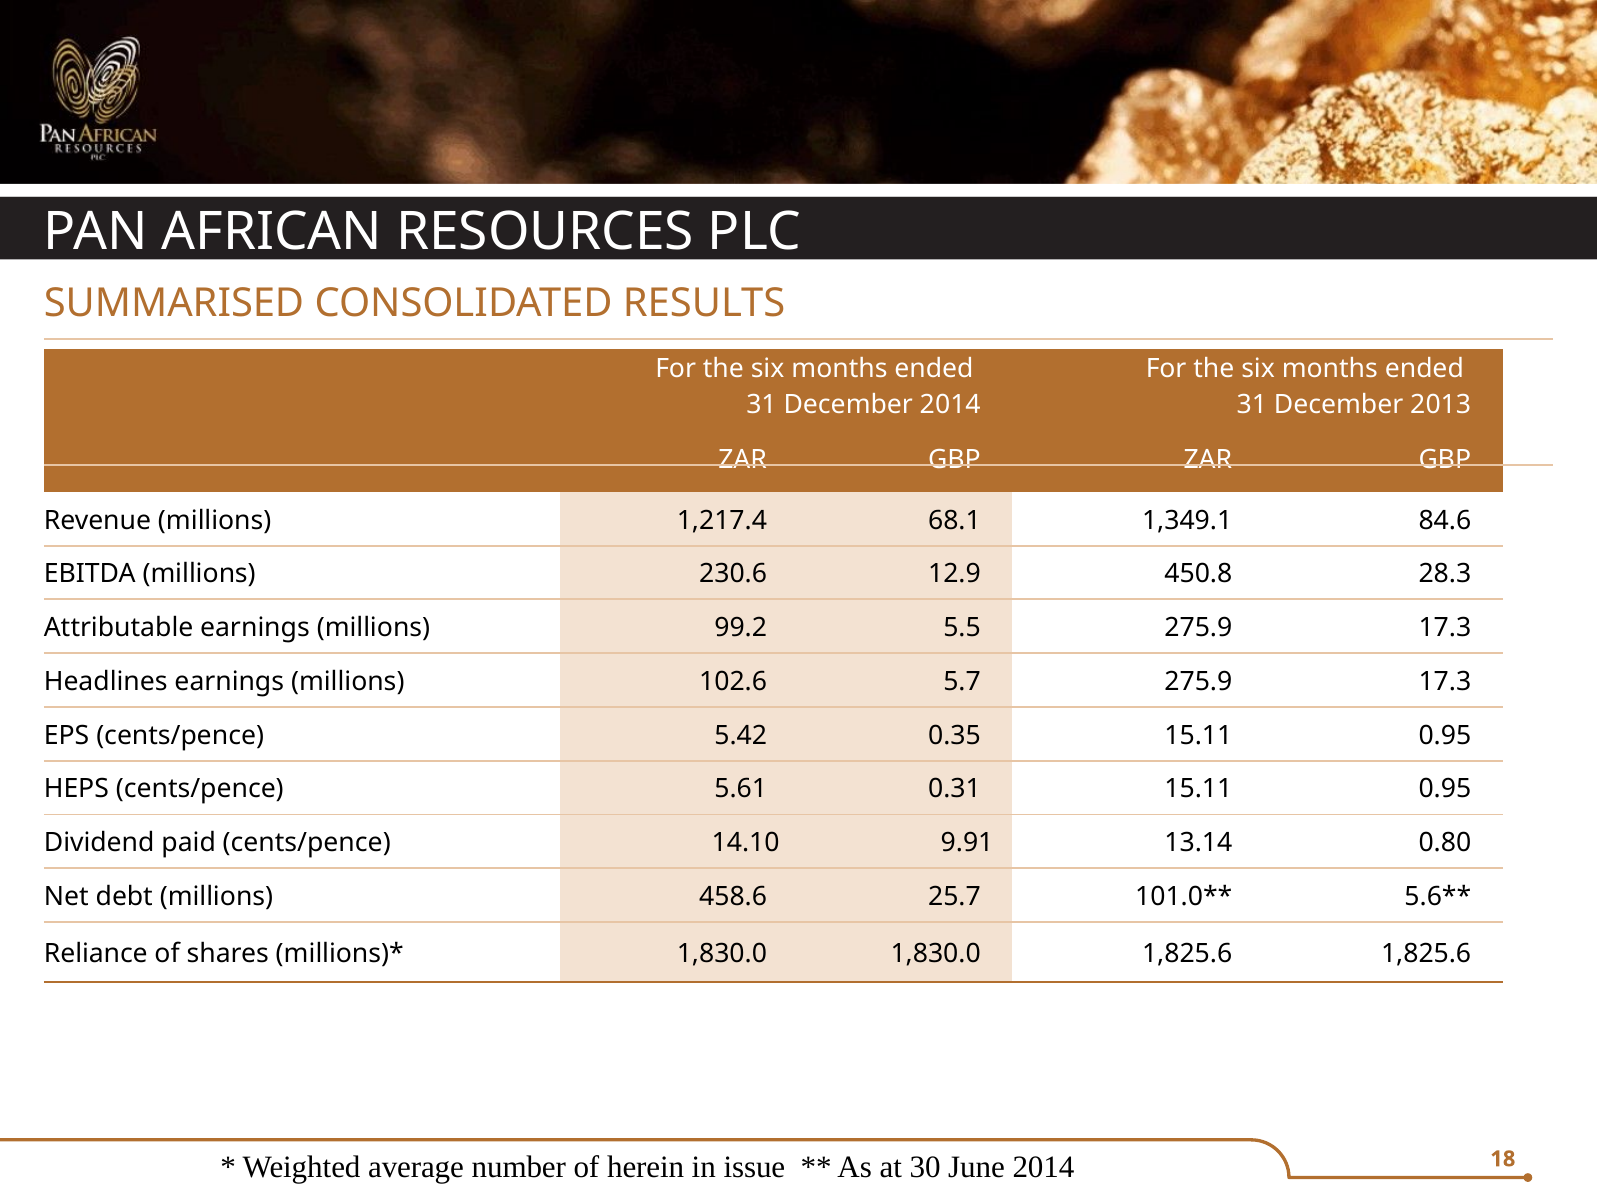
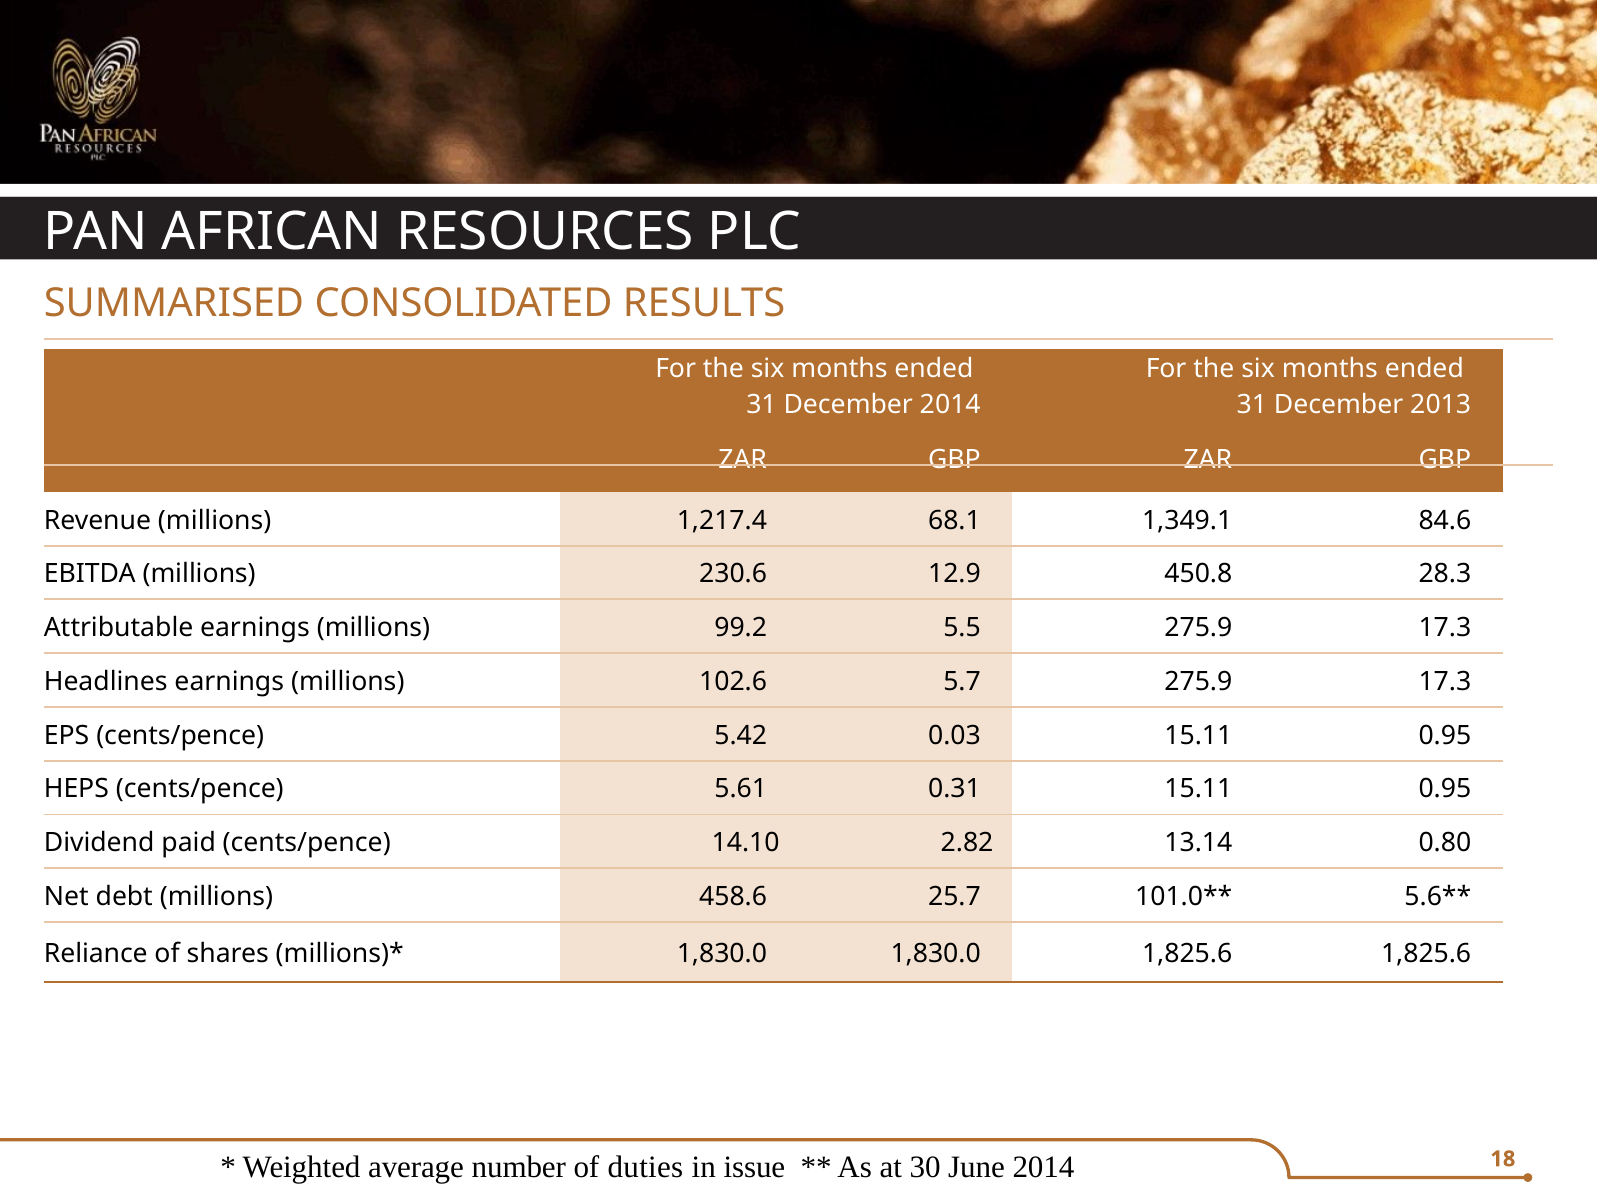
0.35: 0.35 -> 0.03
9.91: 9.91 -> 2.82
herein: herein -> duties
